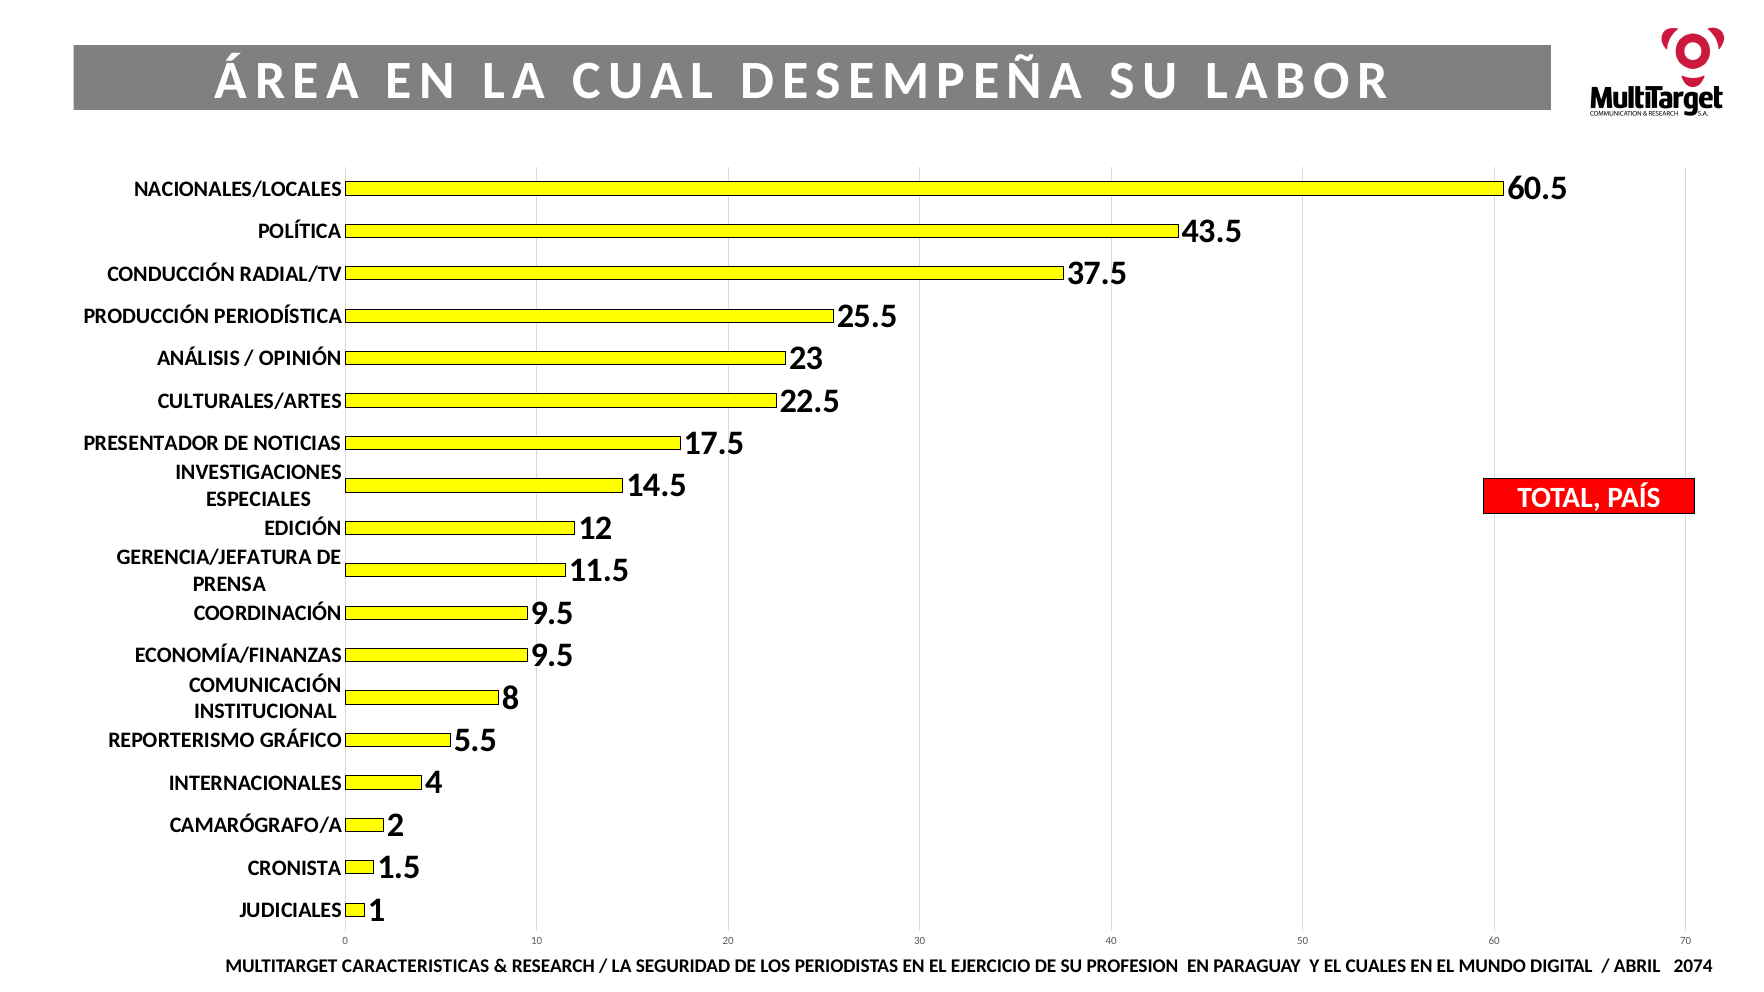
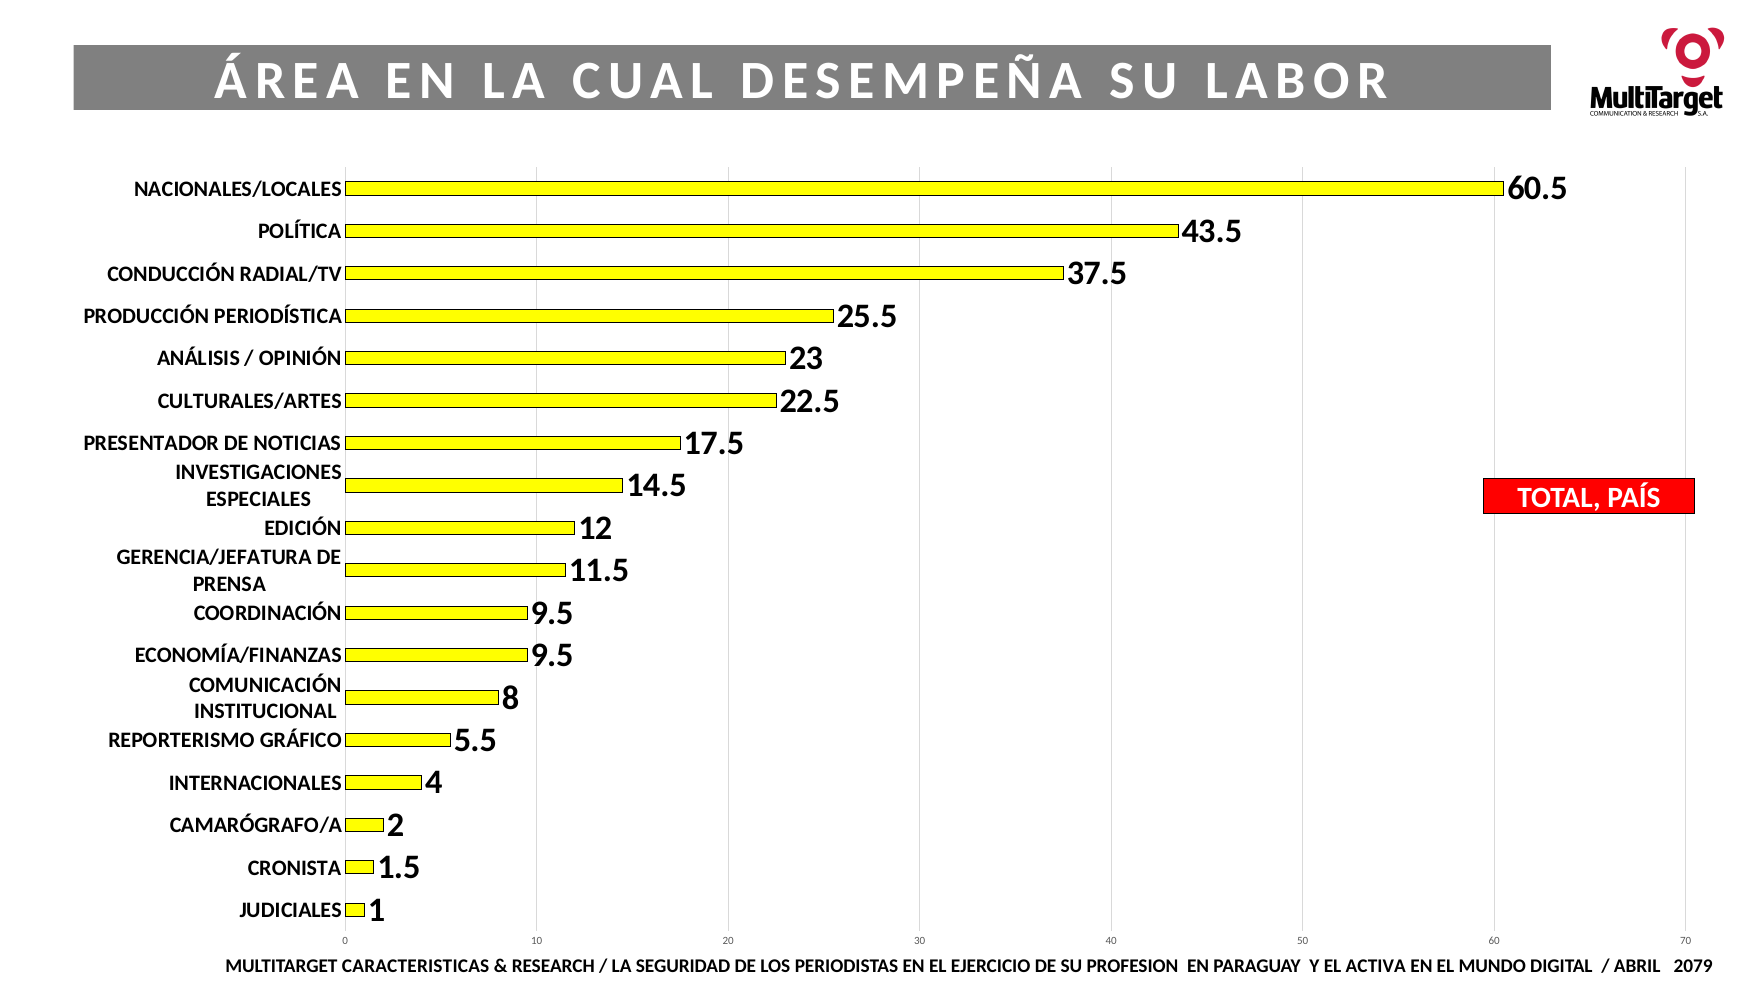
CUALES: CUALES -> ACTIVA
2074: 2074 -> 2079
